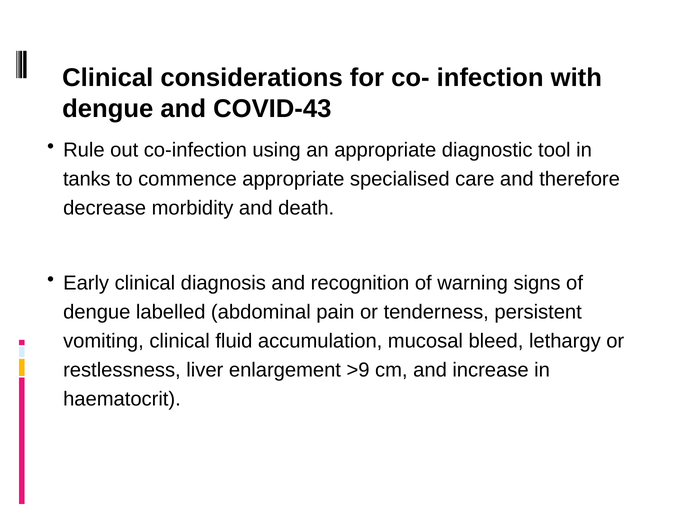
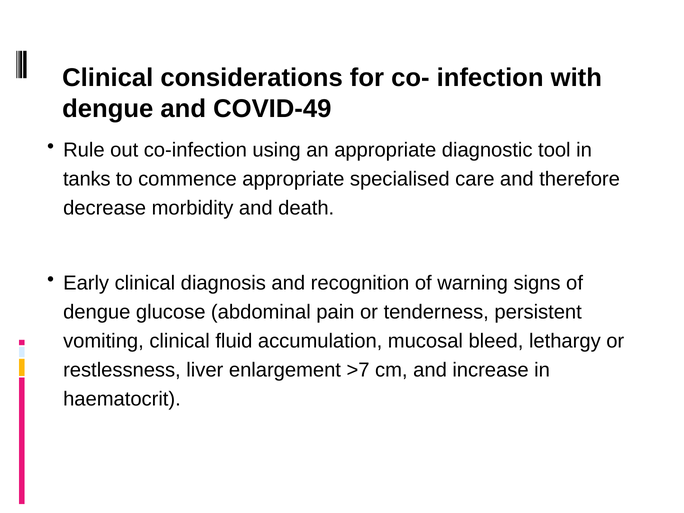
COVID-43: COVID-43 -> COVID-49
labelled: labelled -> glucose
>9: >9 -> >7
